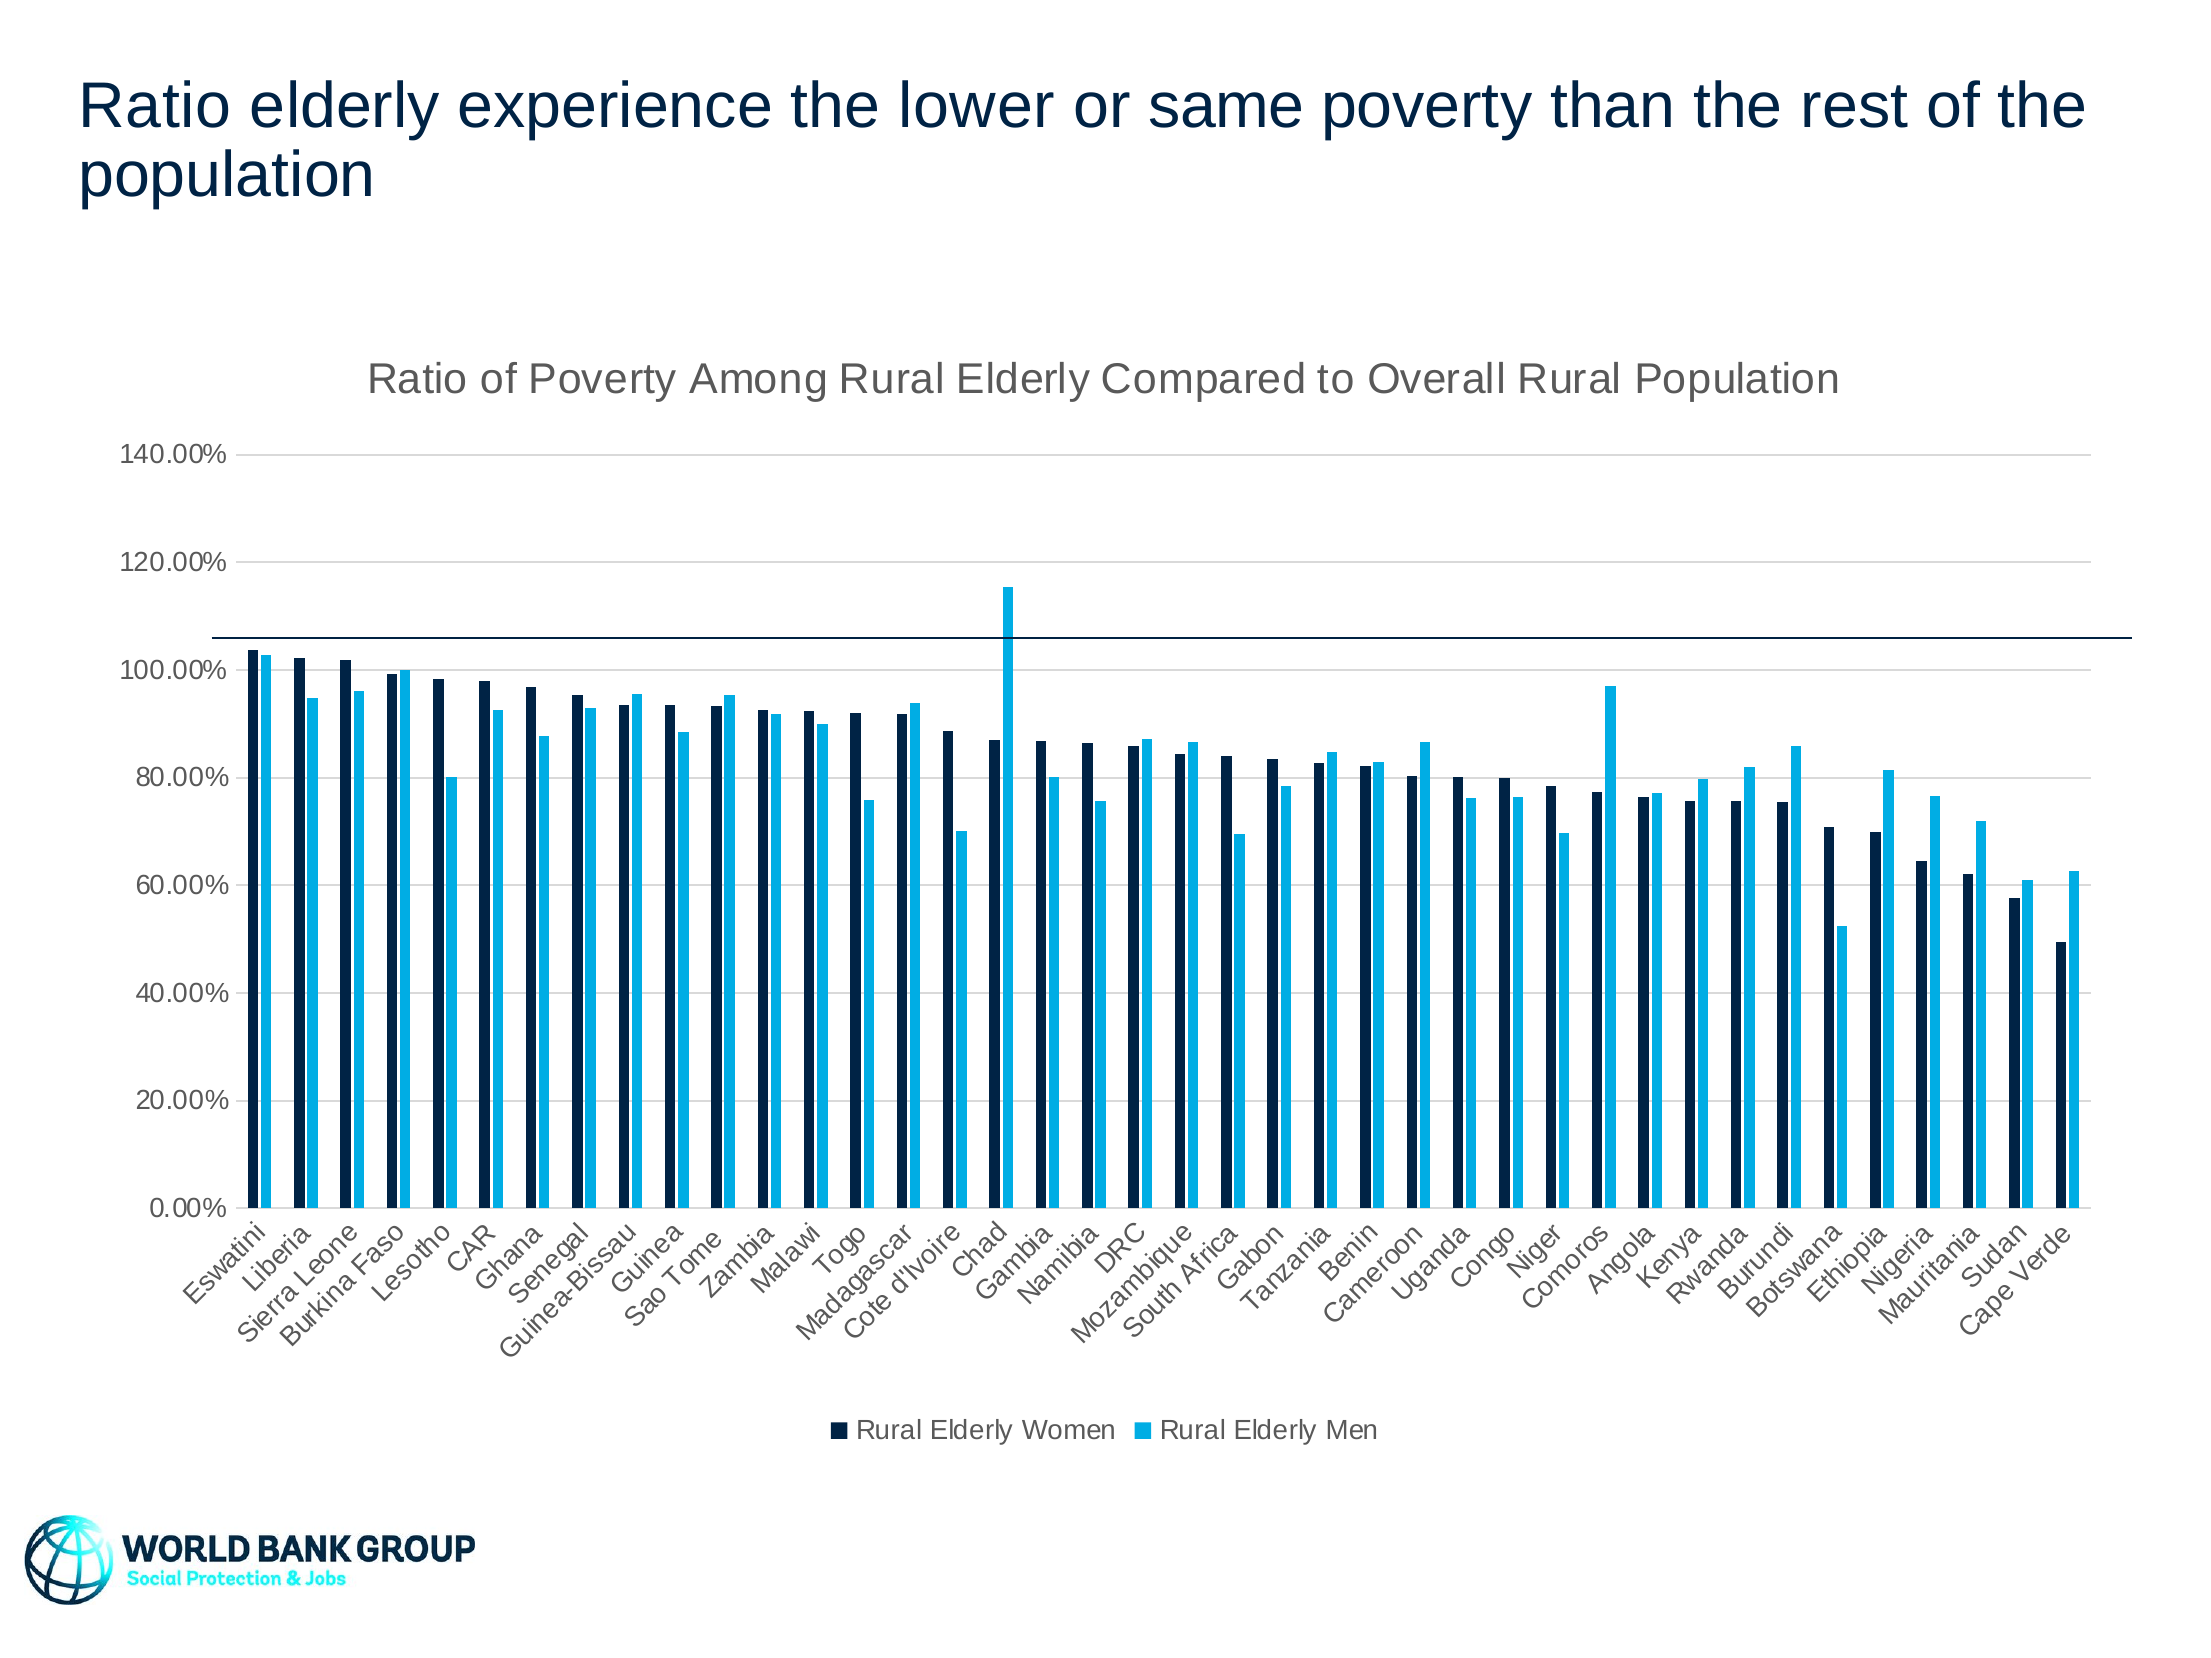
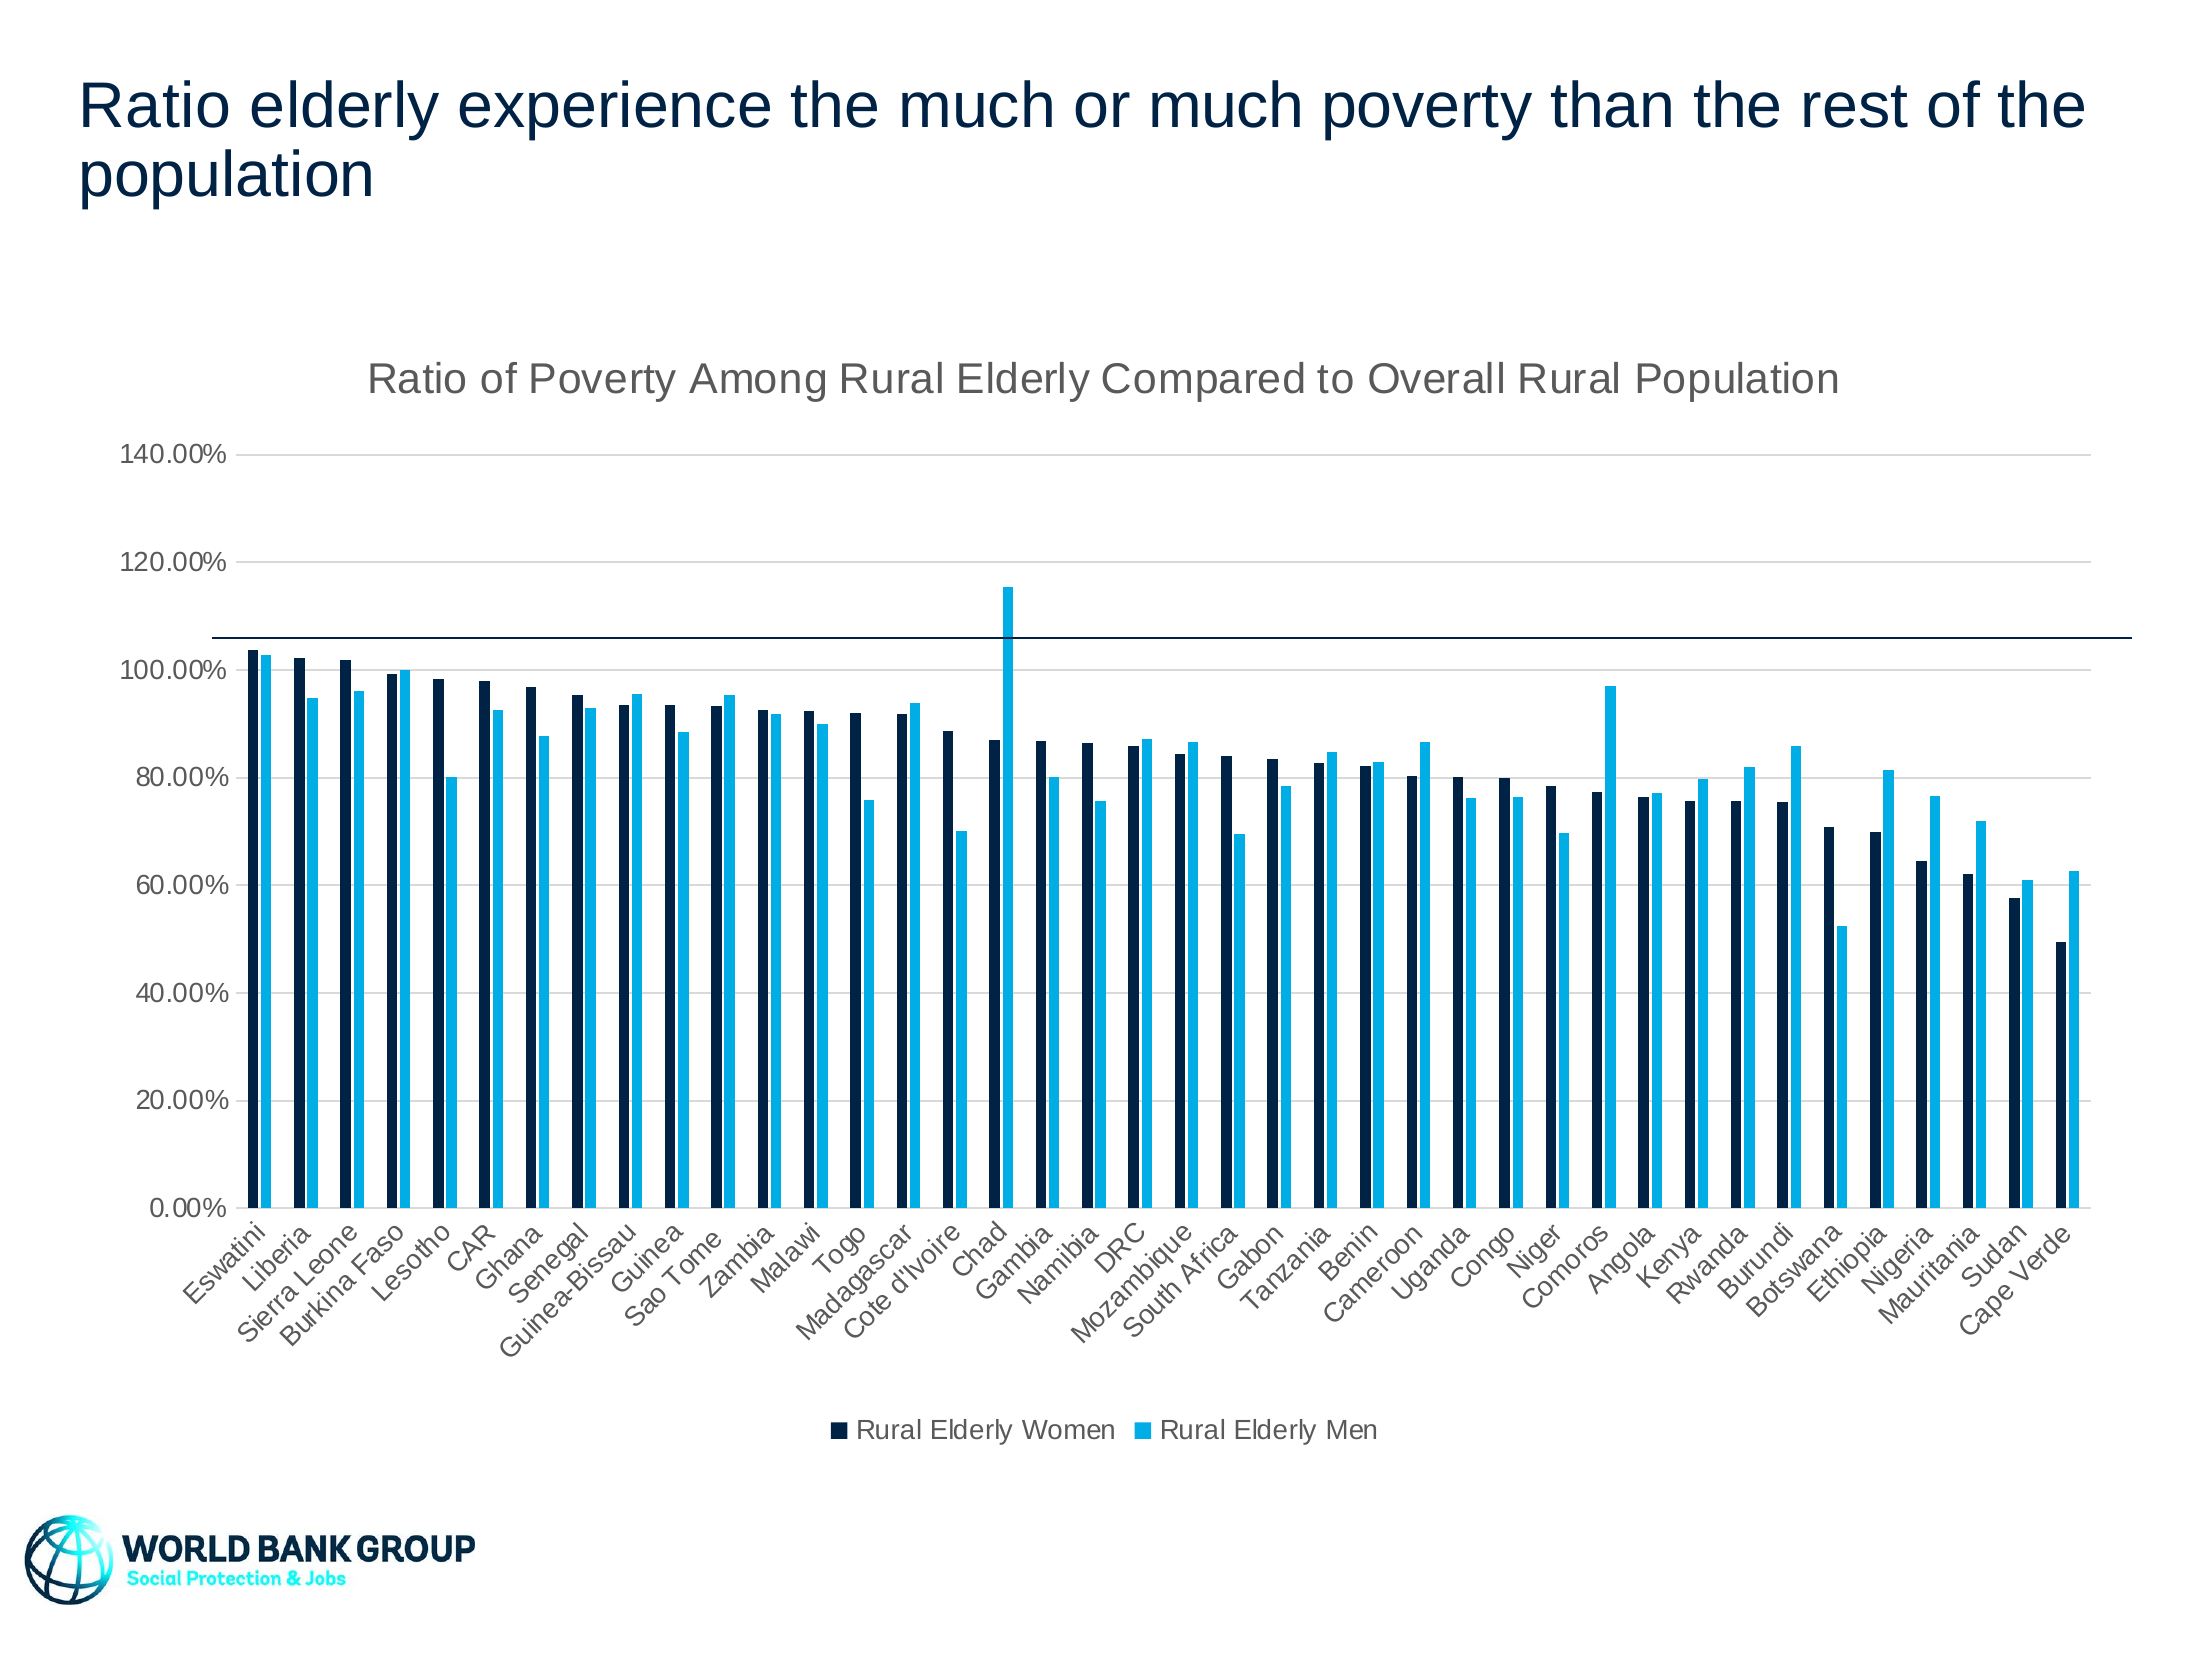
the lower: lower -> much
or same: same -> much
